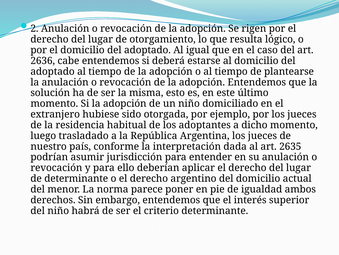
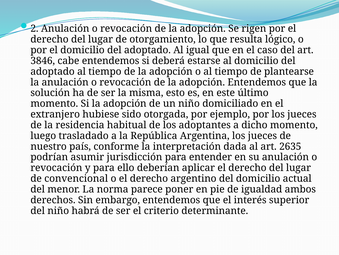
2636: 2636 -> 3846
de determinante: determinante -> convencional
